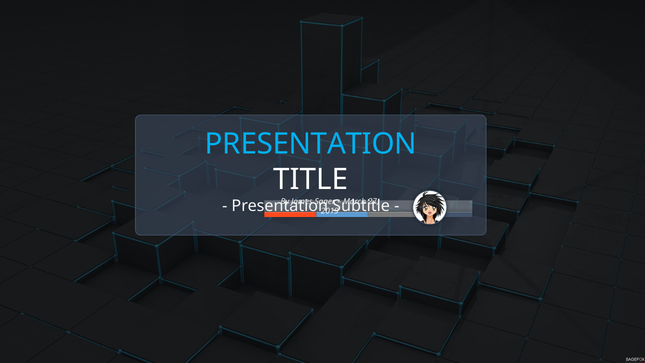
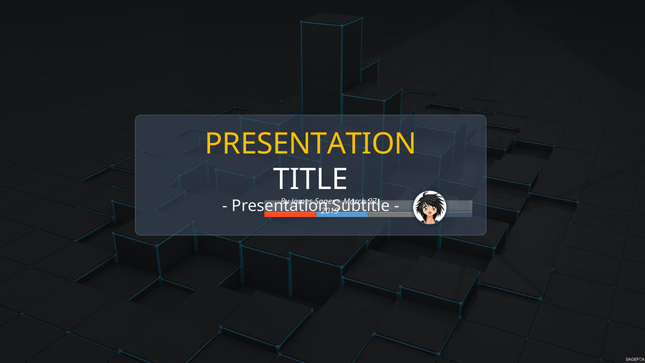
PRESENTATION at (311, 144) colour: light blue -> yellow
